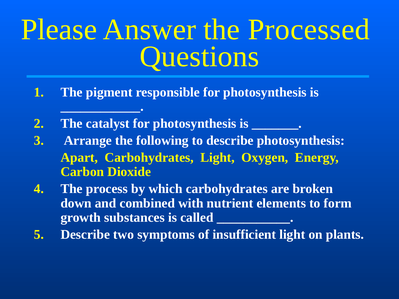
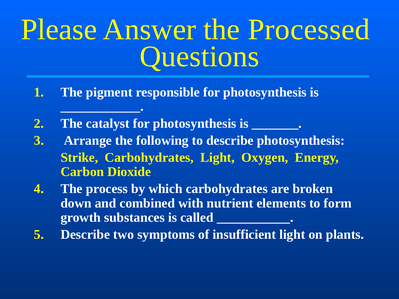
Apart: Apart -> Strike
